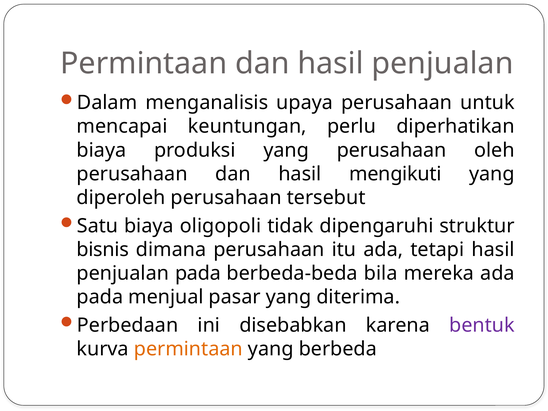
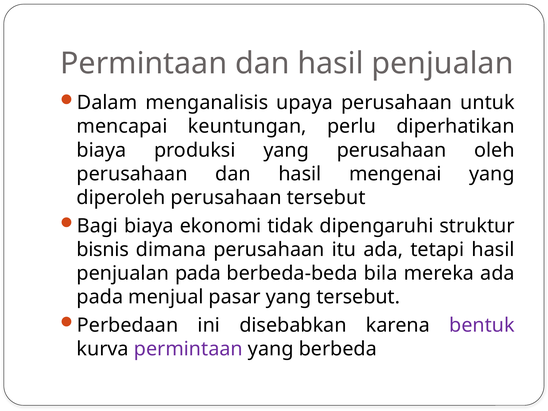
mengikuti: mengikuti -> mengenai
Satu: Satu -> Bagi
oligopoli: oligopoli -> ekonomi
yang diterima: diterima -> tersebut
permintaan at (188, 349) colour: orange -> purple
